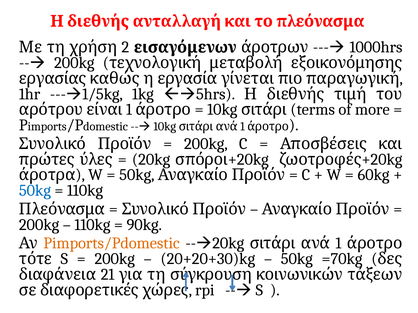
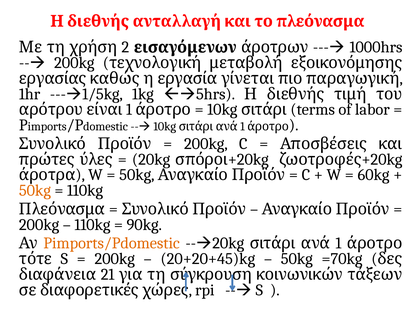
more: more -> labor
50kg at (35, 191) colour: blue -> orange
20+20+30)kg: 20+20+30)kg -> 20+20+45)kg
